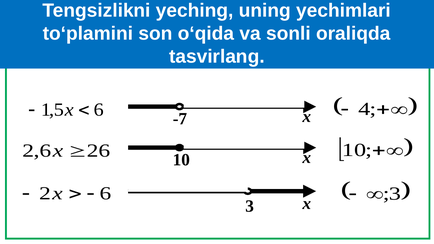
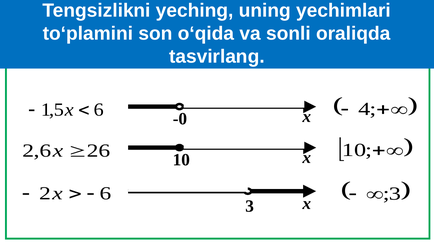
-7: -7 -> -0
